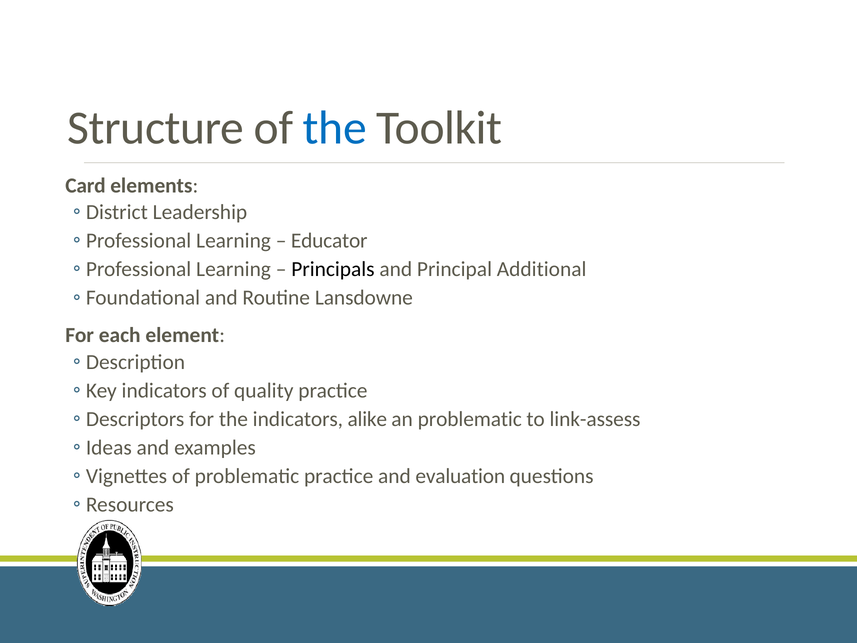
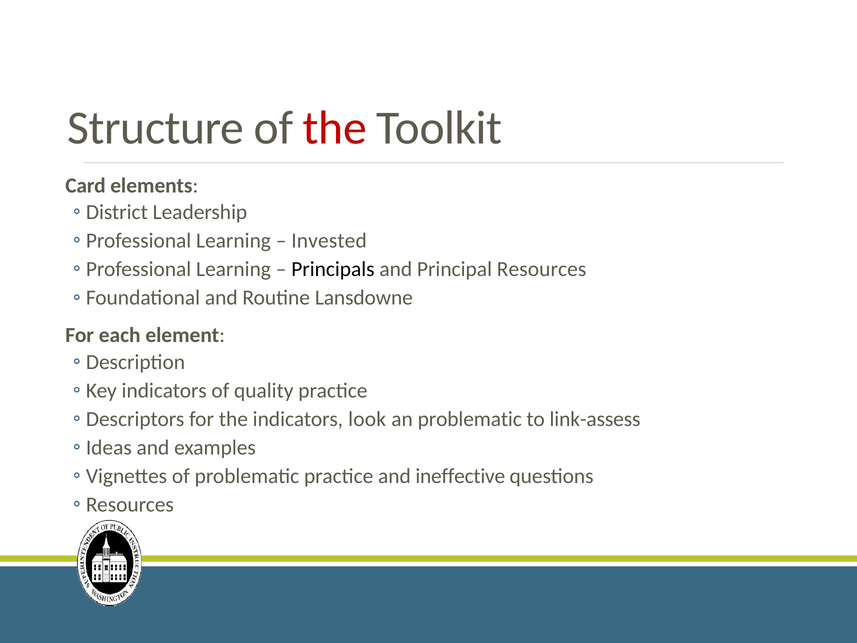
the at (335, 128) colour: blue -> red
Educator: Educator -> Invested
Additional: Additional -> Resources
alike: alike -> look
evaluation: evaluation -> ineffective
